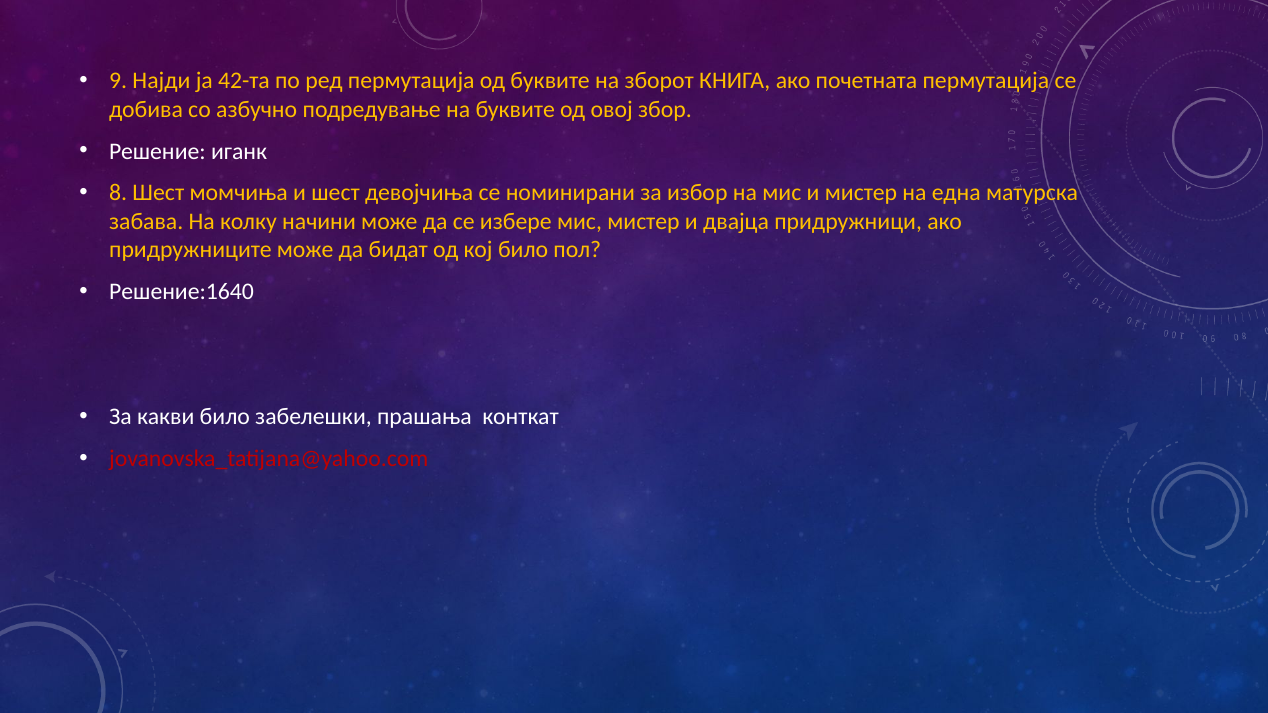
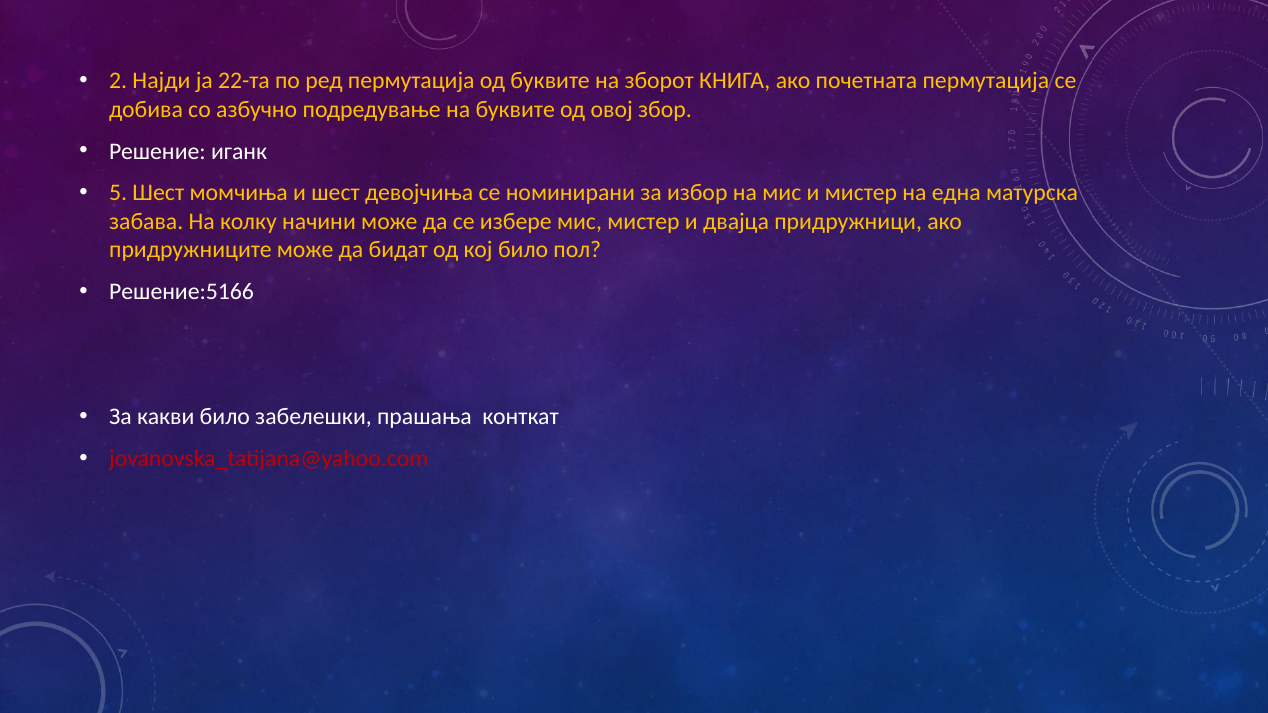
9: 9 -> 2
42-та: 42-та -> 22-та
8: 8 -> 5
Решение:1640: Решение:1640 -> Решение:5166
